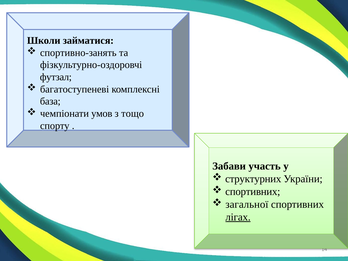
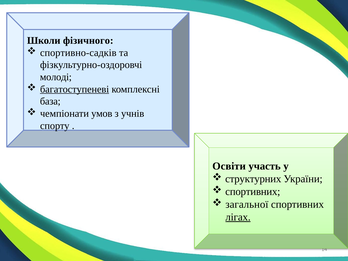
займатися: займатися -> фізичного
спортивно-занять: спортивно-занять -> спортивно-садків
футзал: футзал -> молоді
багатоступеневі underline: none -> present
тощо: тощо -> учнів
Забави: Забави -> Освіти
